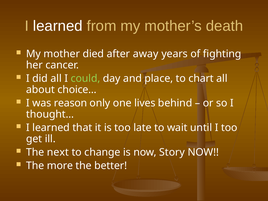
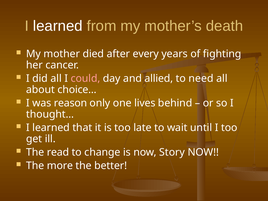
away: away -> every
could colour: light green -> pink
place: place -> allied
chart: chart -> need
next: next -> read
